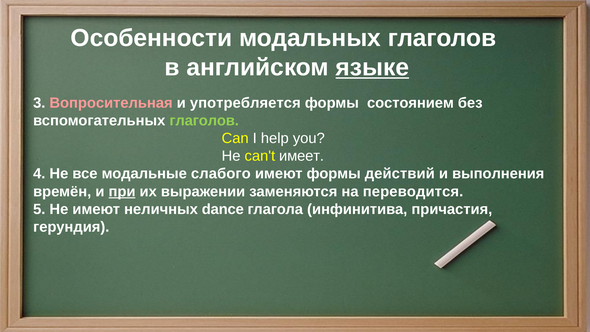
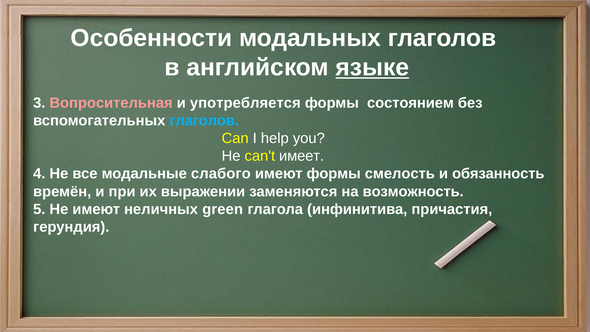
глаголов at (204, 121) colour: light green -> light blue
действий: действий -> смелость
выполнения: выполнения -> обязанность
при underline: present -> none
переводится: переводится -> возможность
dance: dance -> green
